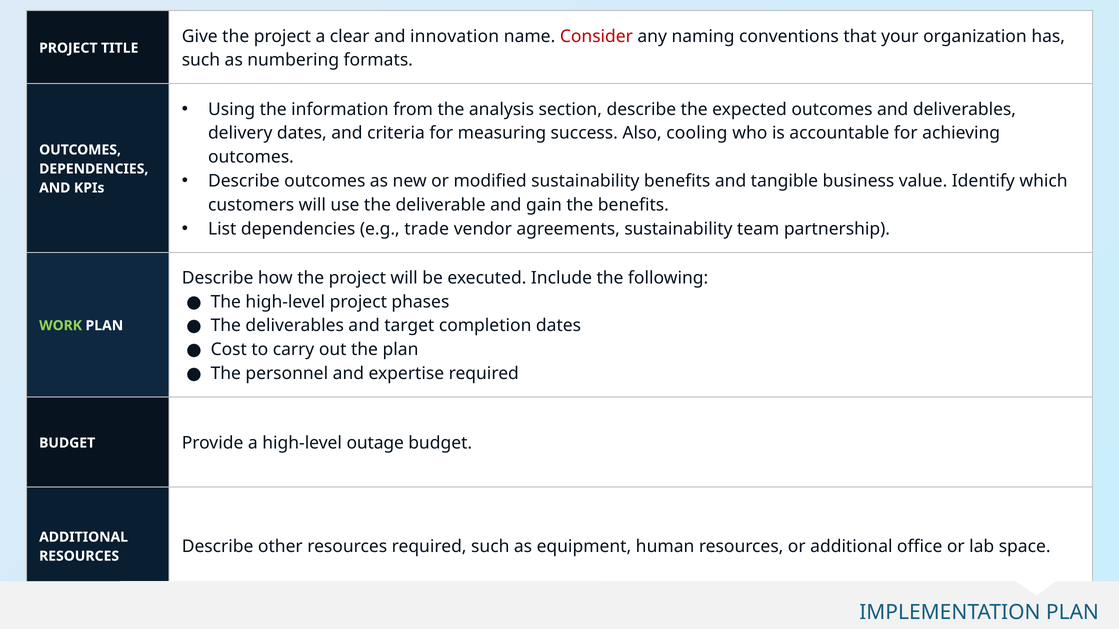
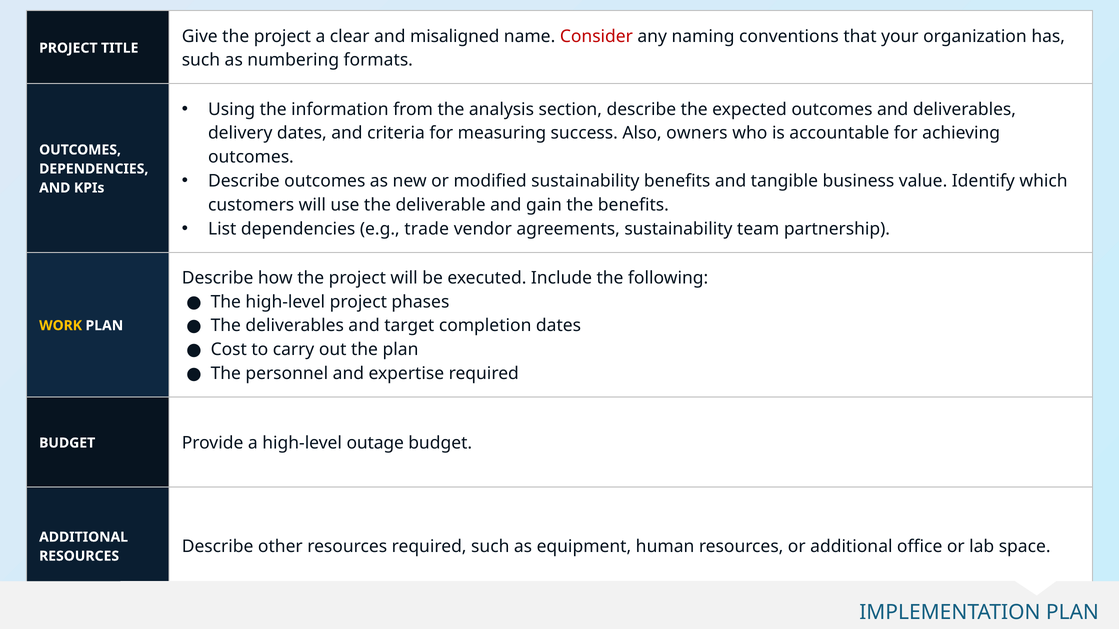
innovation: innovation -> misaligned
cooling: cooling -> owners
WORK colour: light green -> yellow
